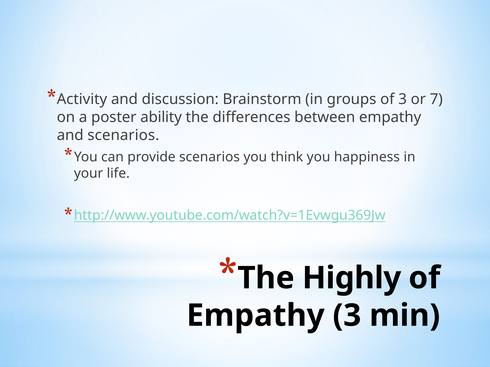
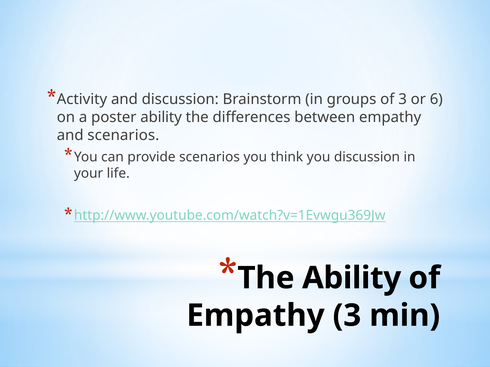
7: 7 -> 6
you happiness: happiness -> discussion
The Highly: Highly -> Ability
